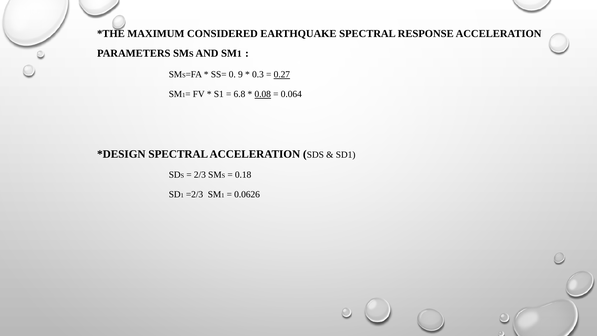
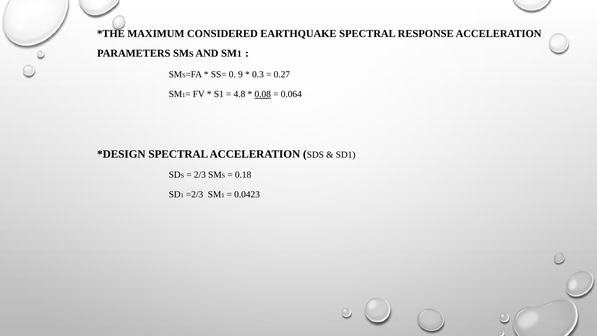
0.27 underline: present -> none
6.8: 6.8 -> 4.8
0.0626: 0.0626 -> 0.0423
